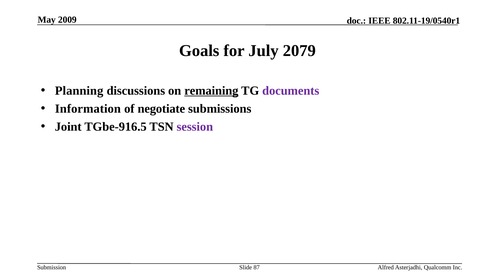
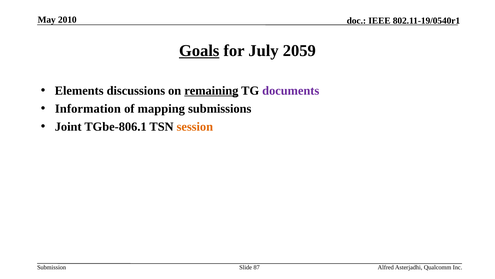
2009: 2009 -> 2010
Goals underline: none -> present
2079: 2079 -> 2059
Planning: Planning -> Elements
negotiate: negotiate -> mapping
TGbe-916.5: TGbe-916.5 -> TGbe-806.1
session colour: purple -> orange
